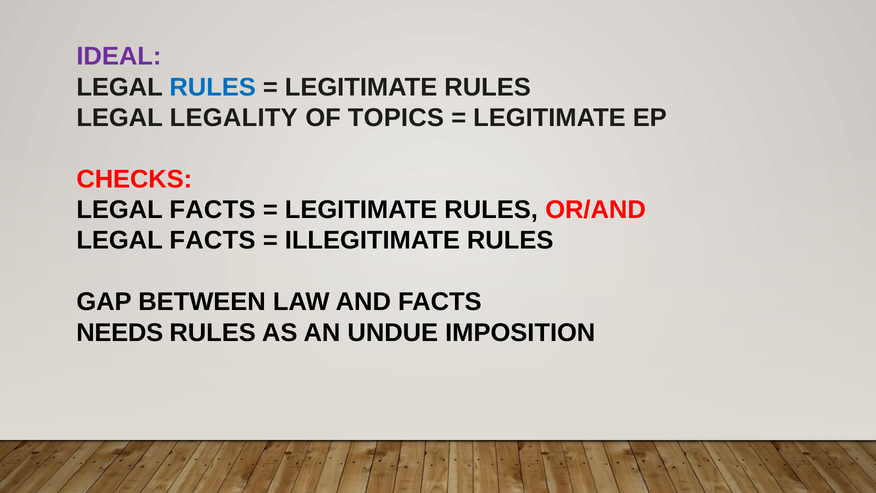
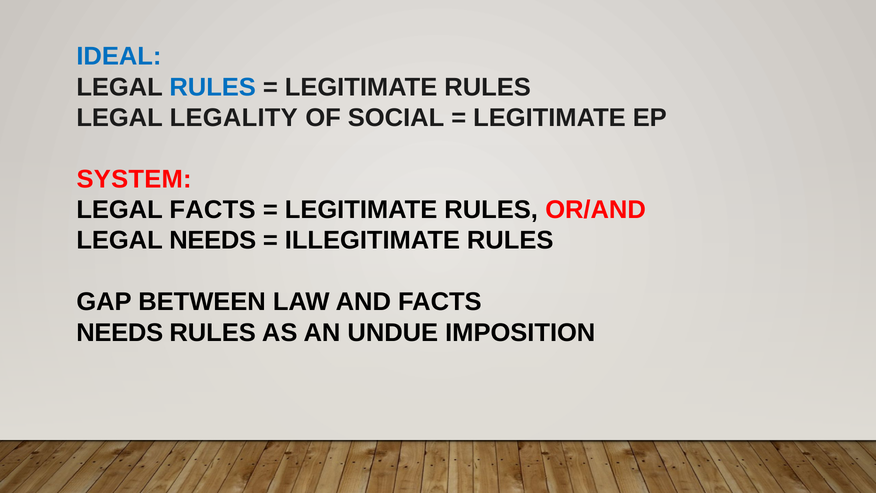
IDEAL colour: purple -> blue
TOPICS: TOPICS -> SOCIAL
CHECKS: CHECKS -> SYSTEM
FACTS at (212, 240): FACTS -> NEEDS
